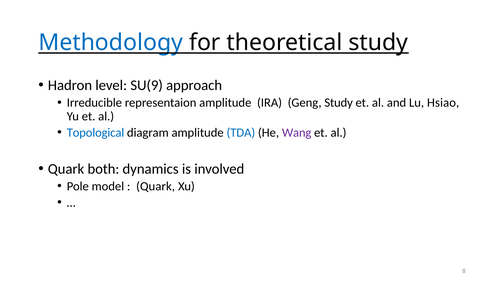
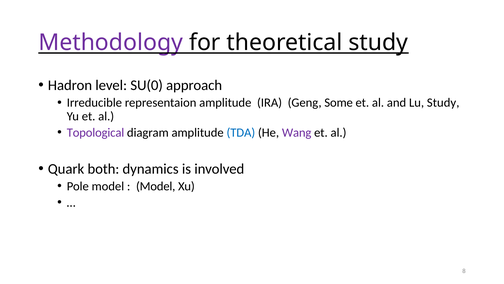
Methodology colour: blue -> purple
SU(9: SU(9 -> SU(0
Geng Study: Study -> Some
Lu Hsiao: Hsiao -> Study
Topological colour: blue -> purple
Quark at (156, 186): Quark -> Model
